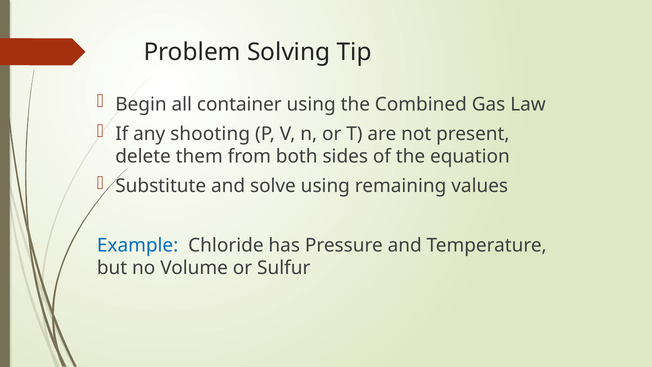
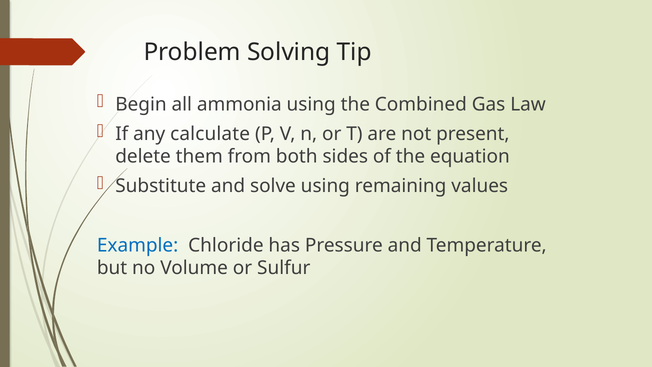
container: container -> ammonia
shooting: shooting -> calculate
